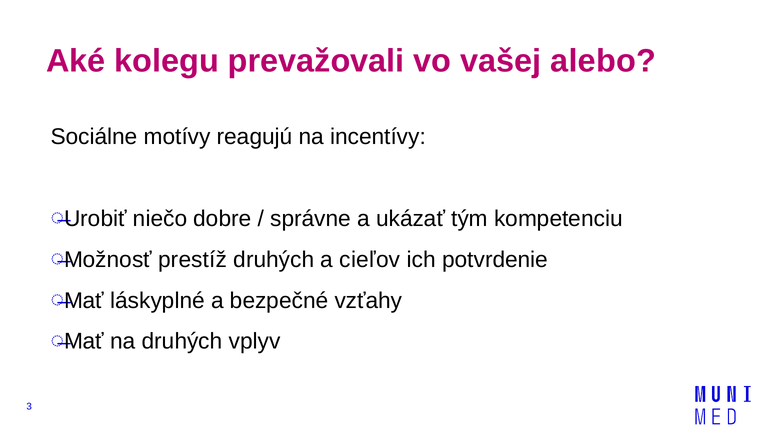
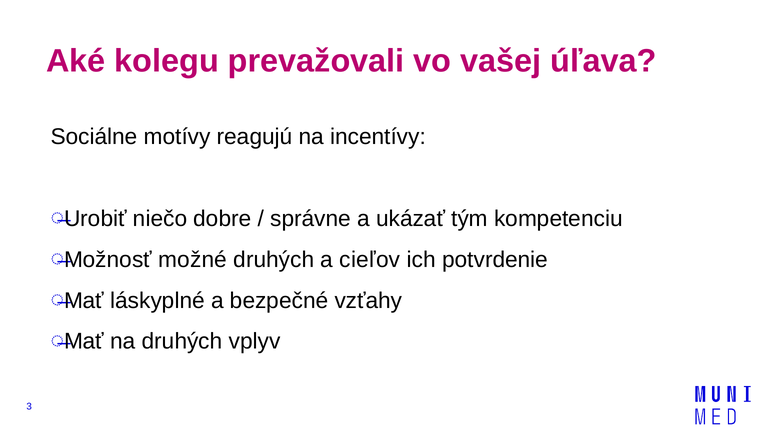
alebo: alebo -> úľava
prestíž: prestíž -> možné
